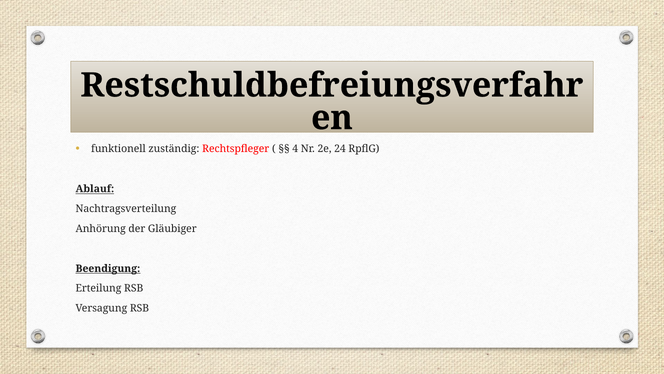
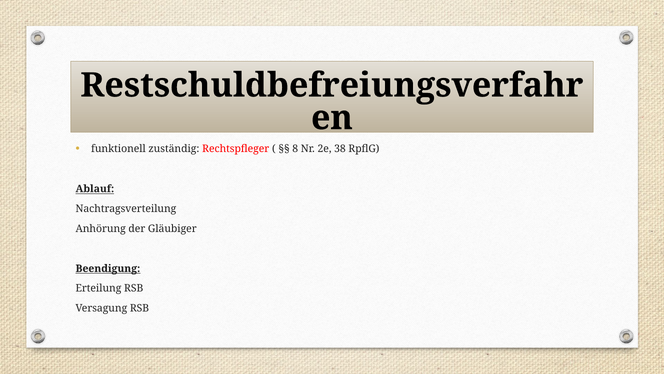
4: 4 -> 8
24: 24 -> 38
